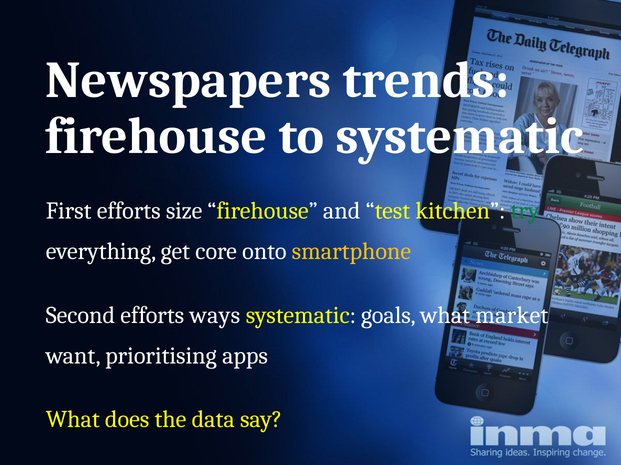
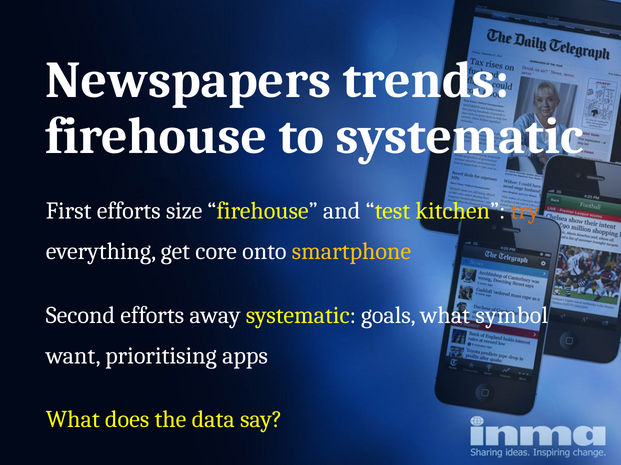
try colour: green -> orange
ways: ways -> away
market: market -> symbol
